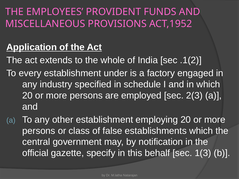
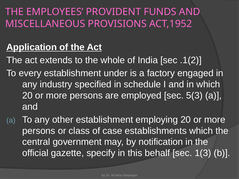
2(3: 2(3 -> 5(3
false: false -> case
